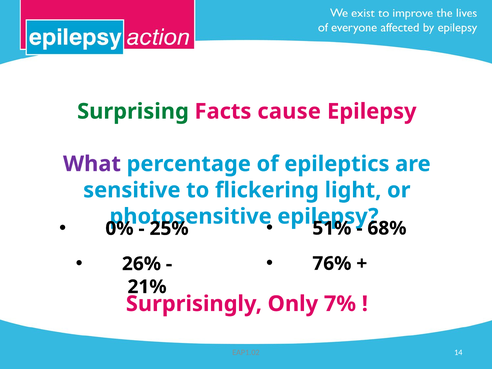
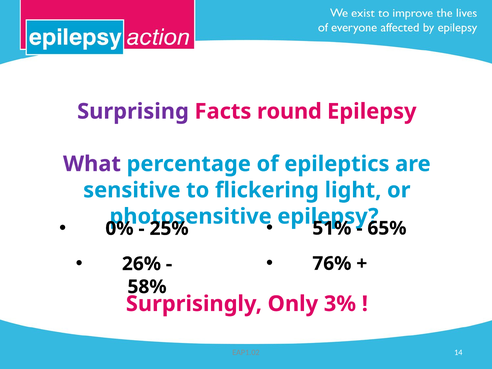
Surprising colour: green -> purple
cause: cause -> round
68%: 68% -> 65%
21%: 21% -> 58%
7%: 7% -> 3%
